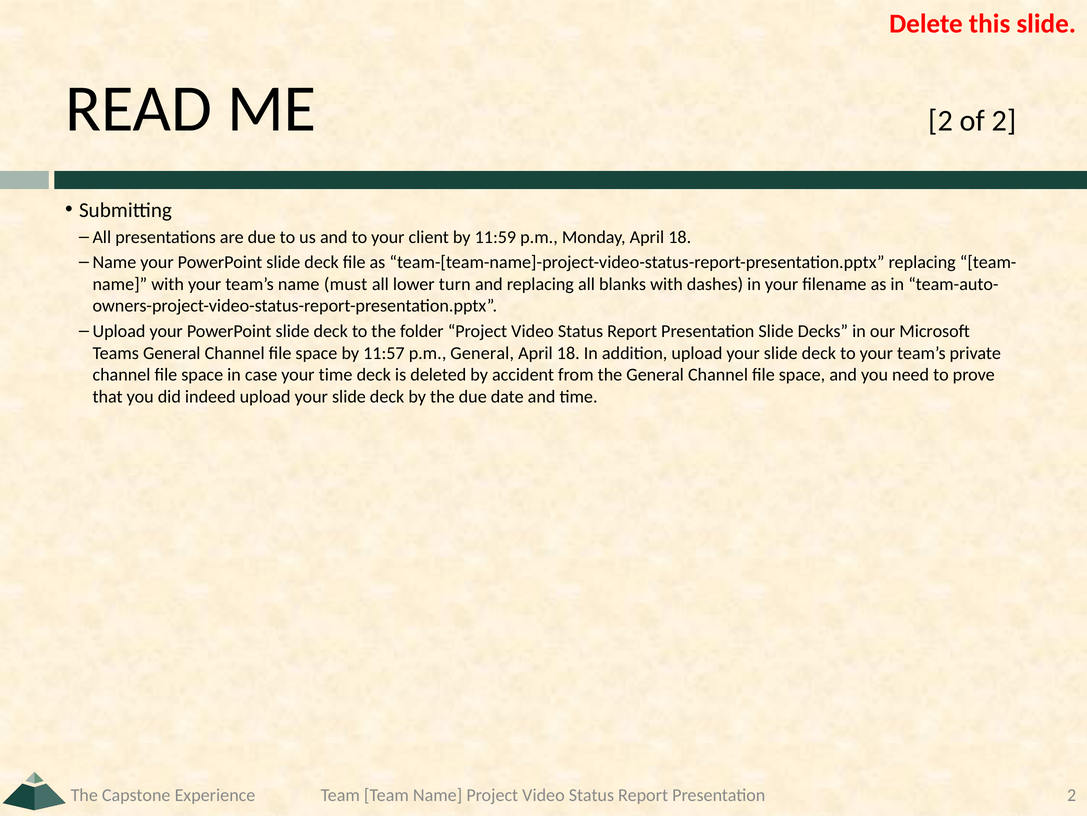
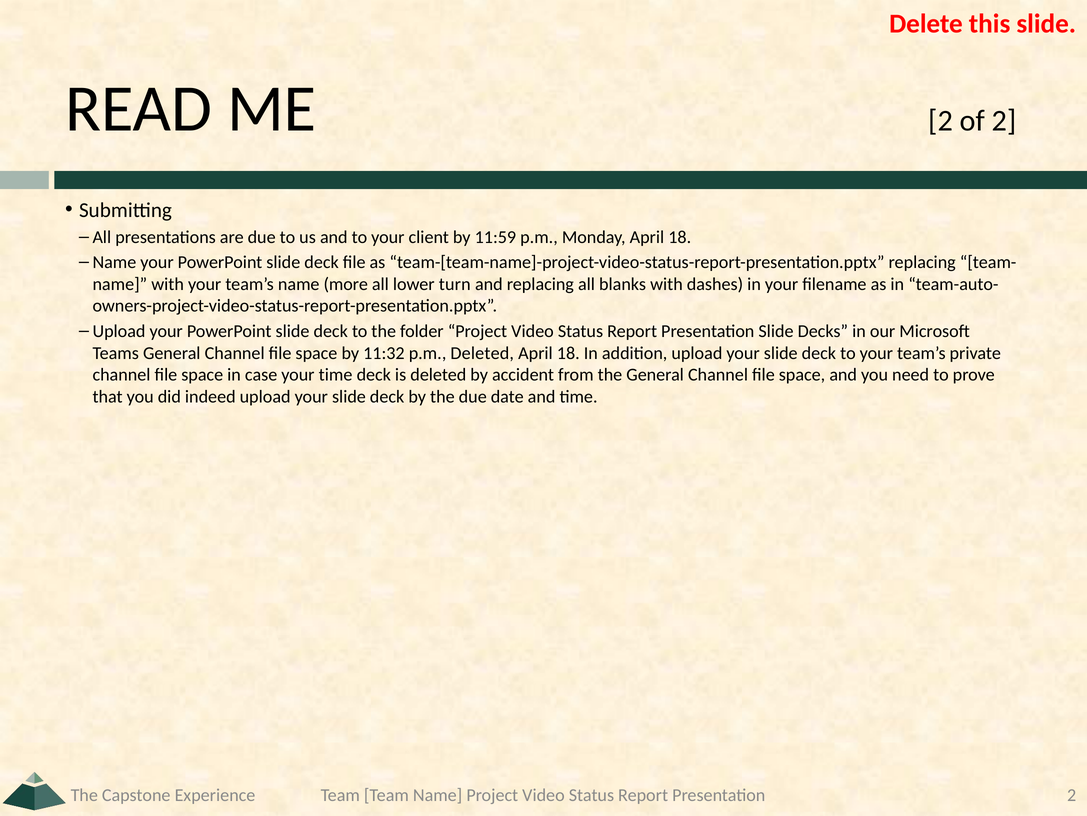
must: must -> more
11:57: 11:57 -> 11:32
p.m General: General -> Deleted
